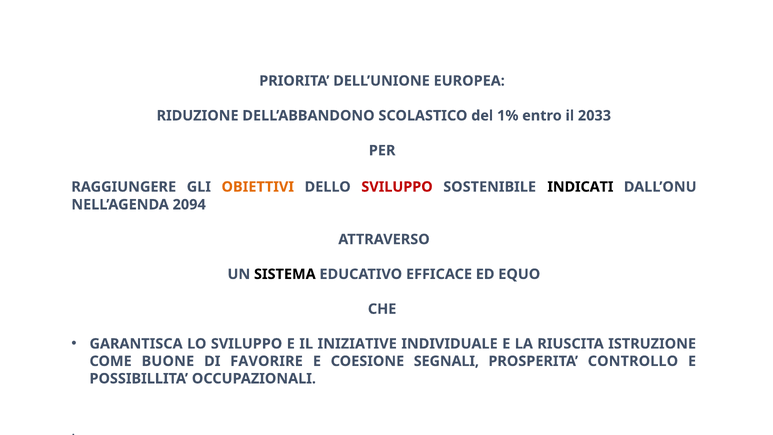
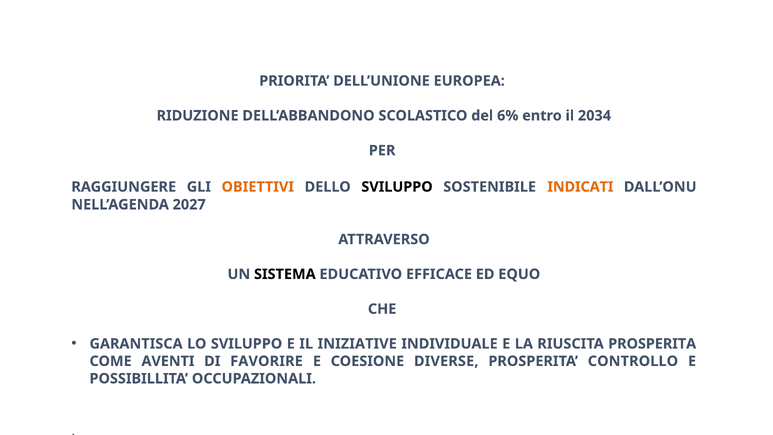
1%: 1% -> 6%
2033: 2033 -> 2034
SVILUPPO at (397, 187) colour: red -> black
INDICATI colour: black -> orange
2094: 2094 -> 2027
RIUSCITA ISTRUZIONE: ISTRUZIONE -> PROSPERITA
BUONE: BUONE -> AVENTI
SEGNALI: SEGNALI -> DIVERSE
